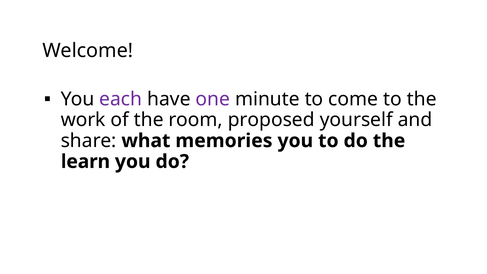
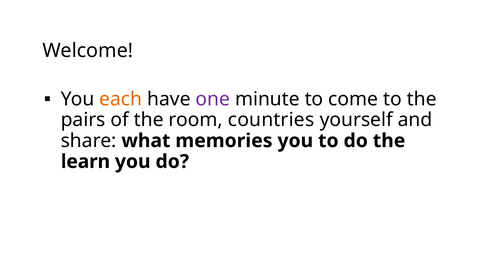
each colour: purple -> orange
work: work -> pairs
proposed: proposed -> countries
